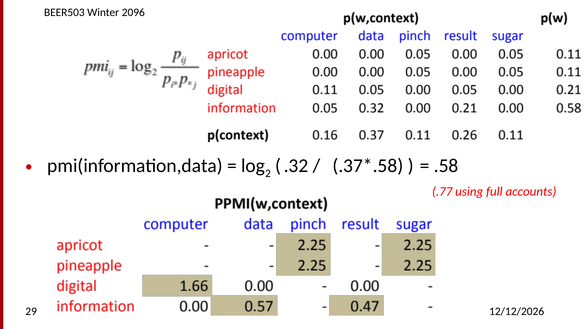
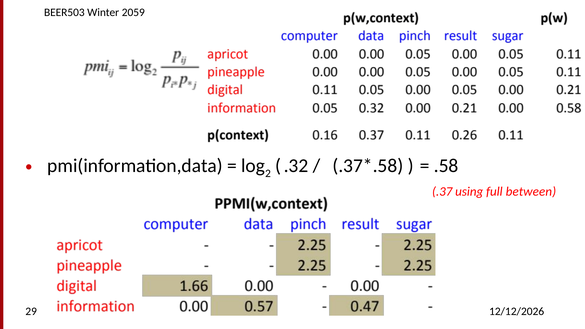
2096: 2096 -> 2059
.77: .77 -> .37
accounts: accounts -> between
